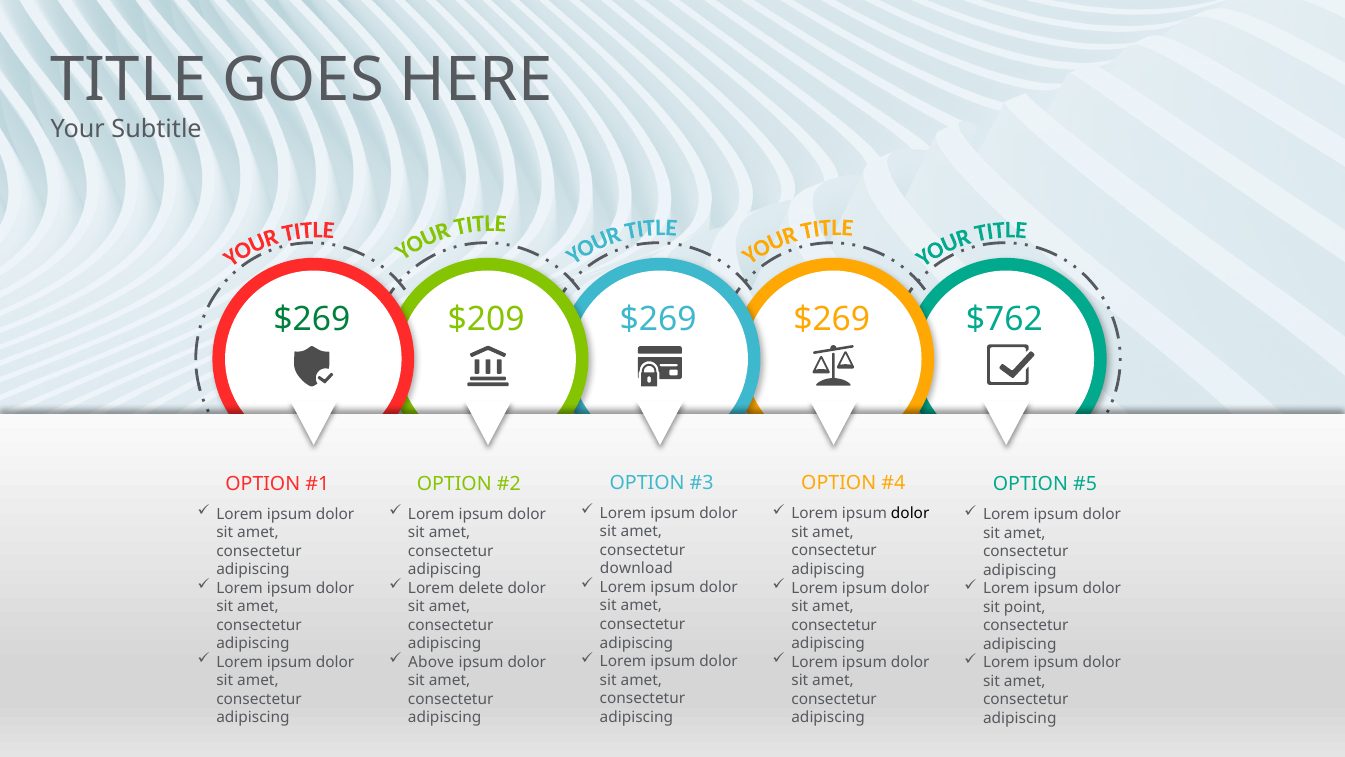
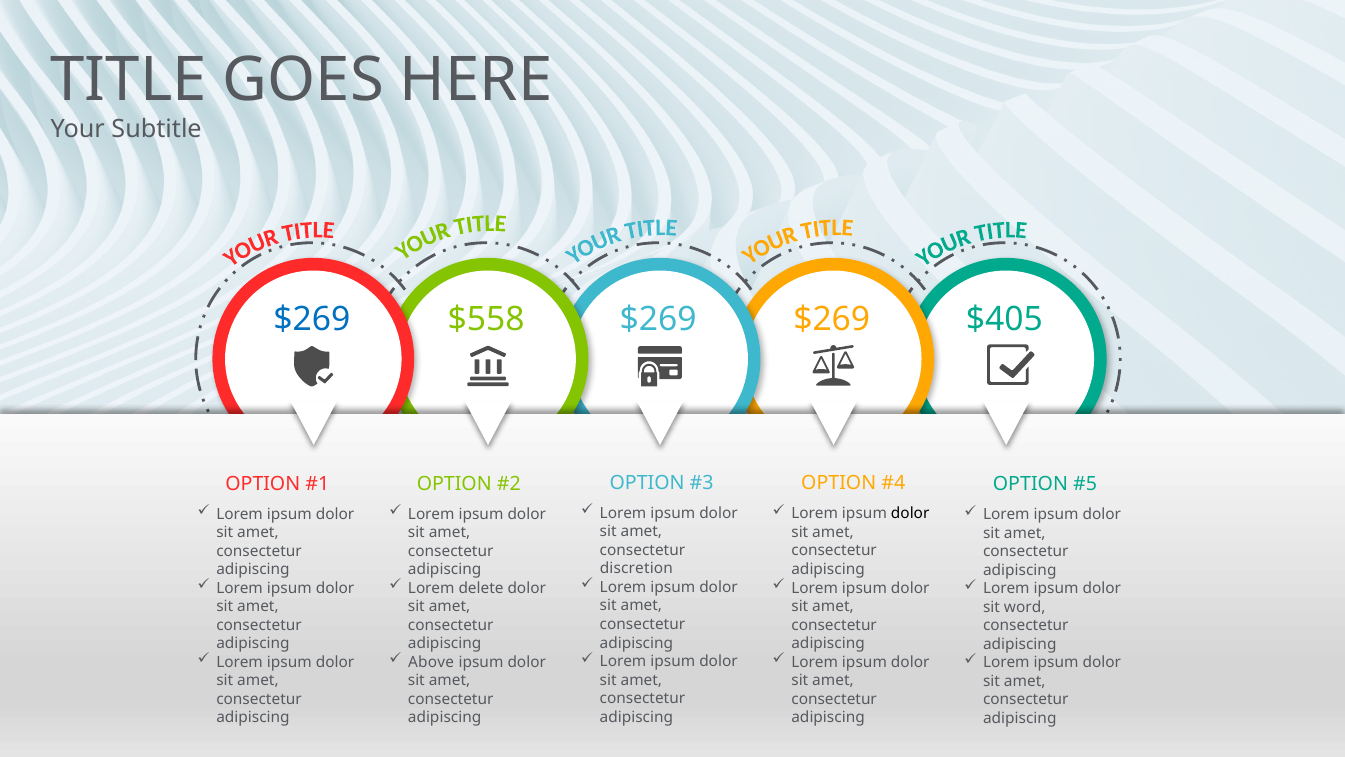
$269 at (312, 320) colour: green -> blue
$209: $209 -> $558
$762: $762 -> $405
download: download -> discretion
point: point -> word
